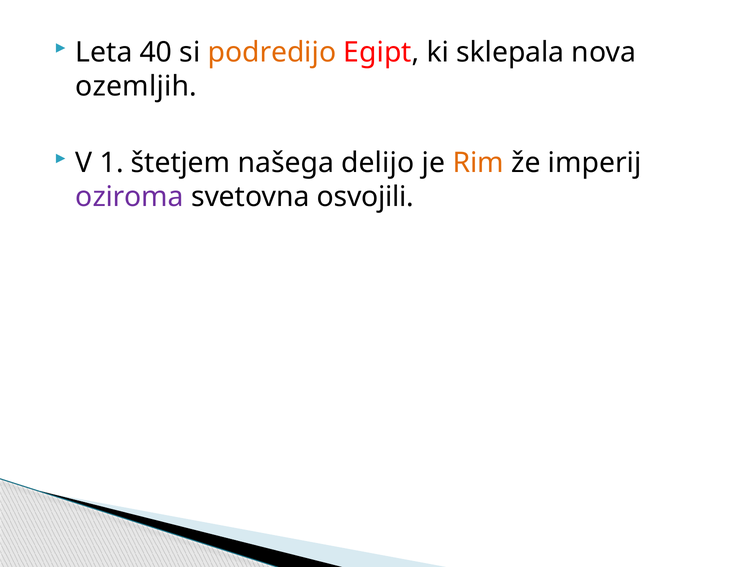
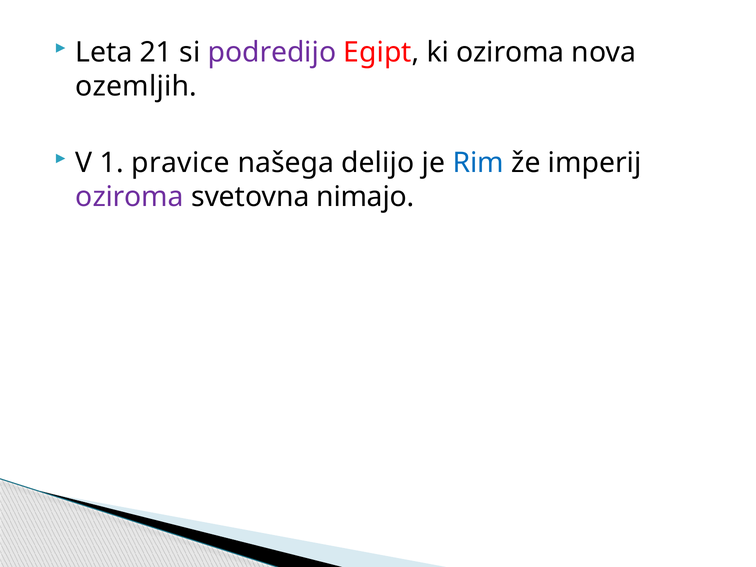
40: 40 -> 21
podredijo colour: orange -> purple
ki sklepala: sklepala -> oziroma
štetjem: štetjem -> pravice
Rim colour: orange -> blue
osvojili: osvojili -> nimajo
